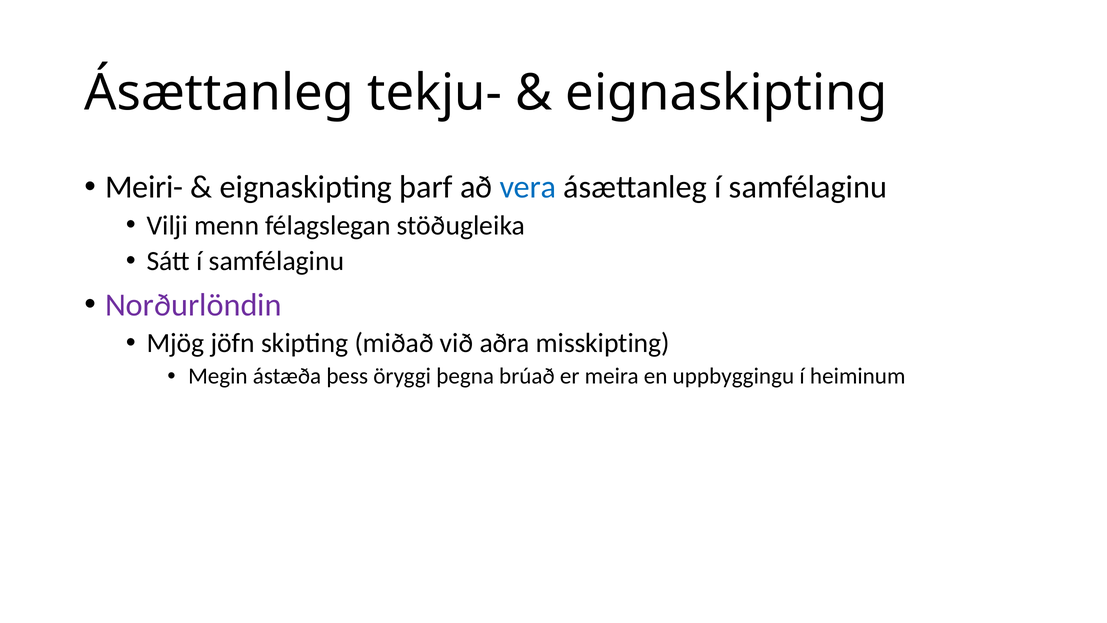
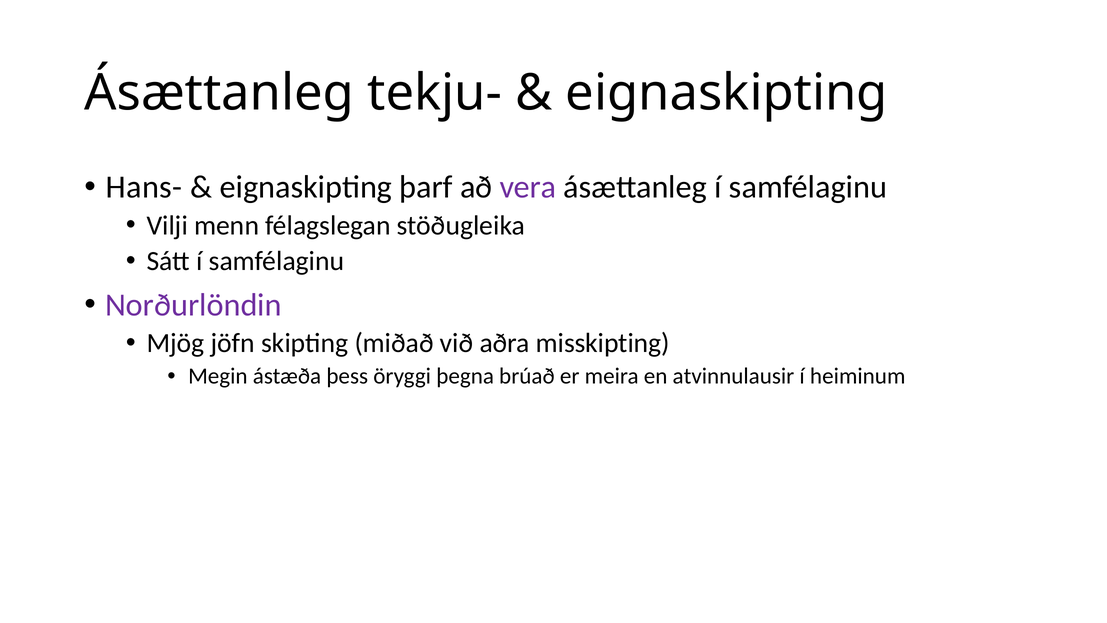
Meiri-: Meiri- -> Hans-
vera colour: blue -> purple
uppbyggingu: uppbyggingu -> atvinnulausir
